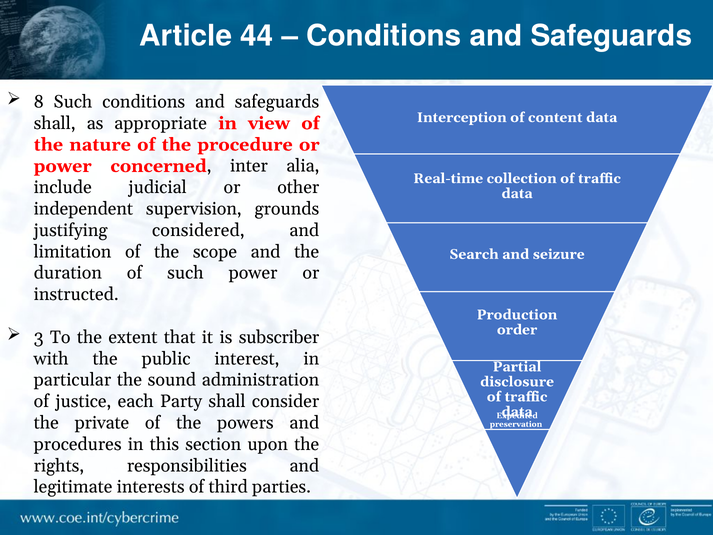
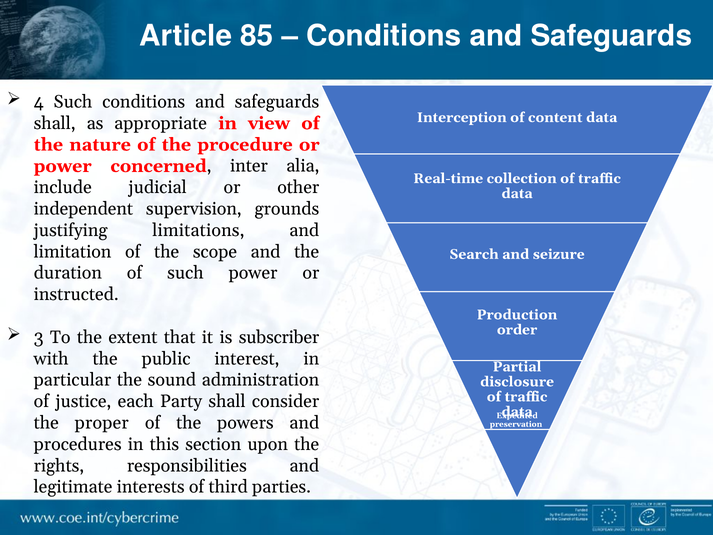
44: 44 -> 85
8: 8 -> 4
considered: considered -> limitations
private: private -> proper
